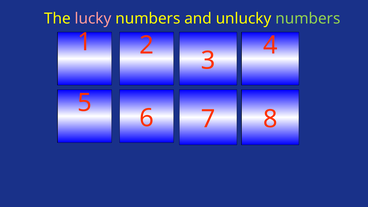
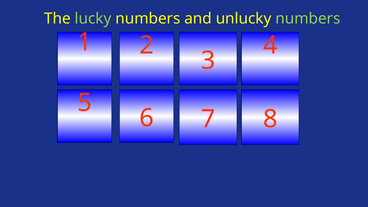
lucky colour: pink -> light green
